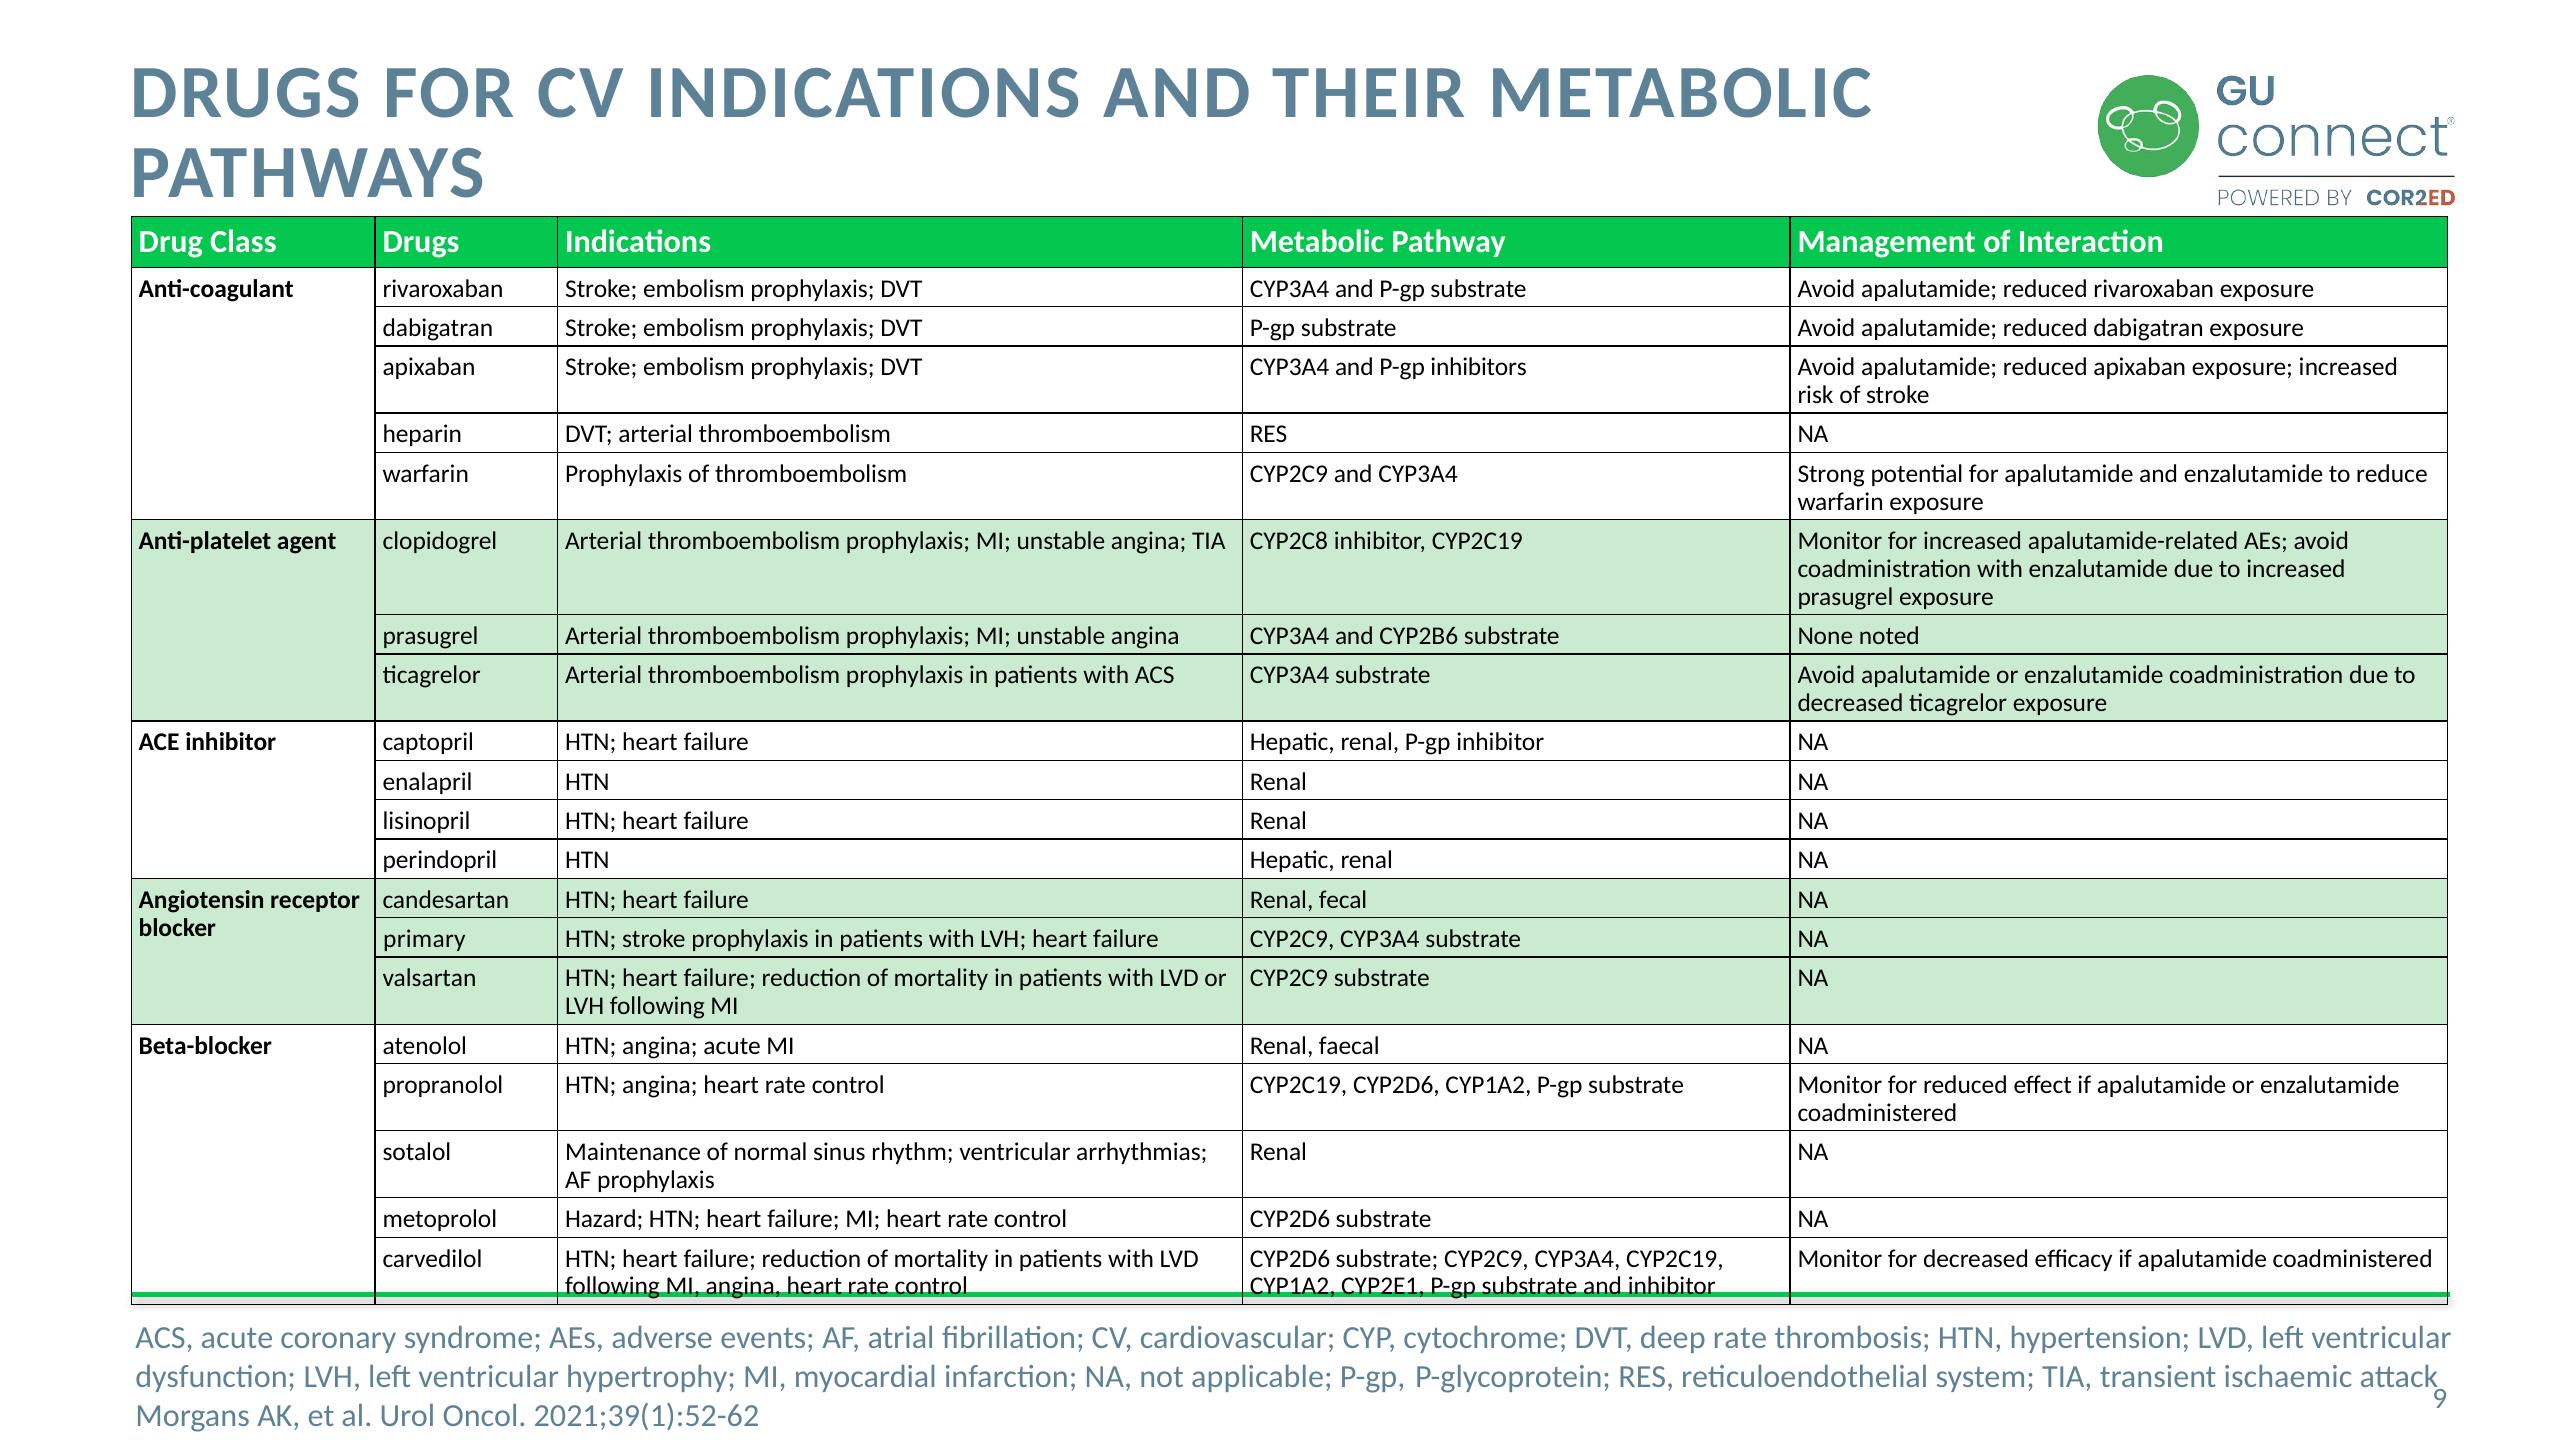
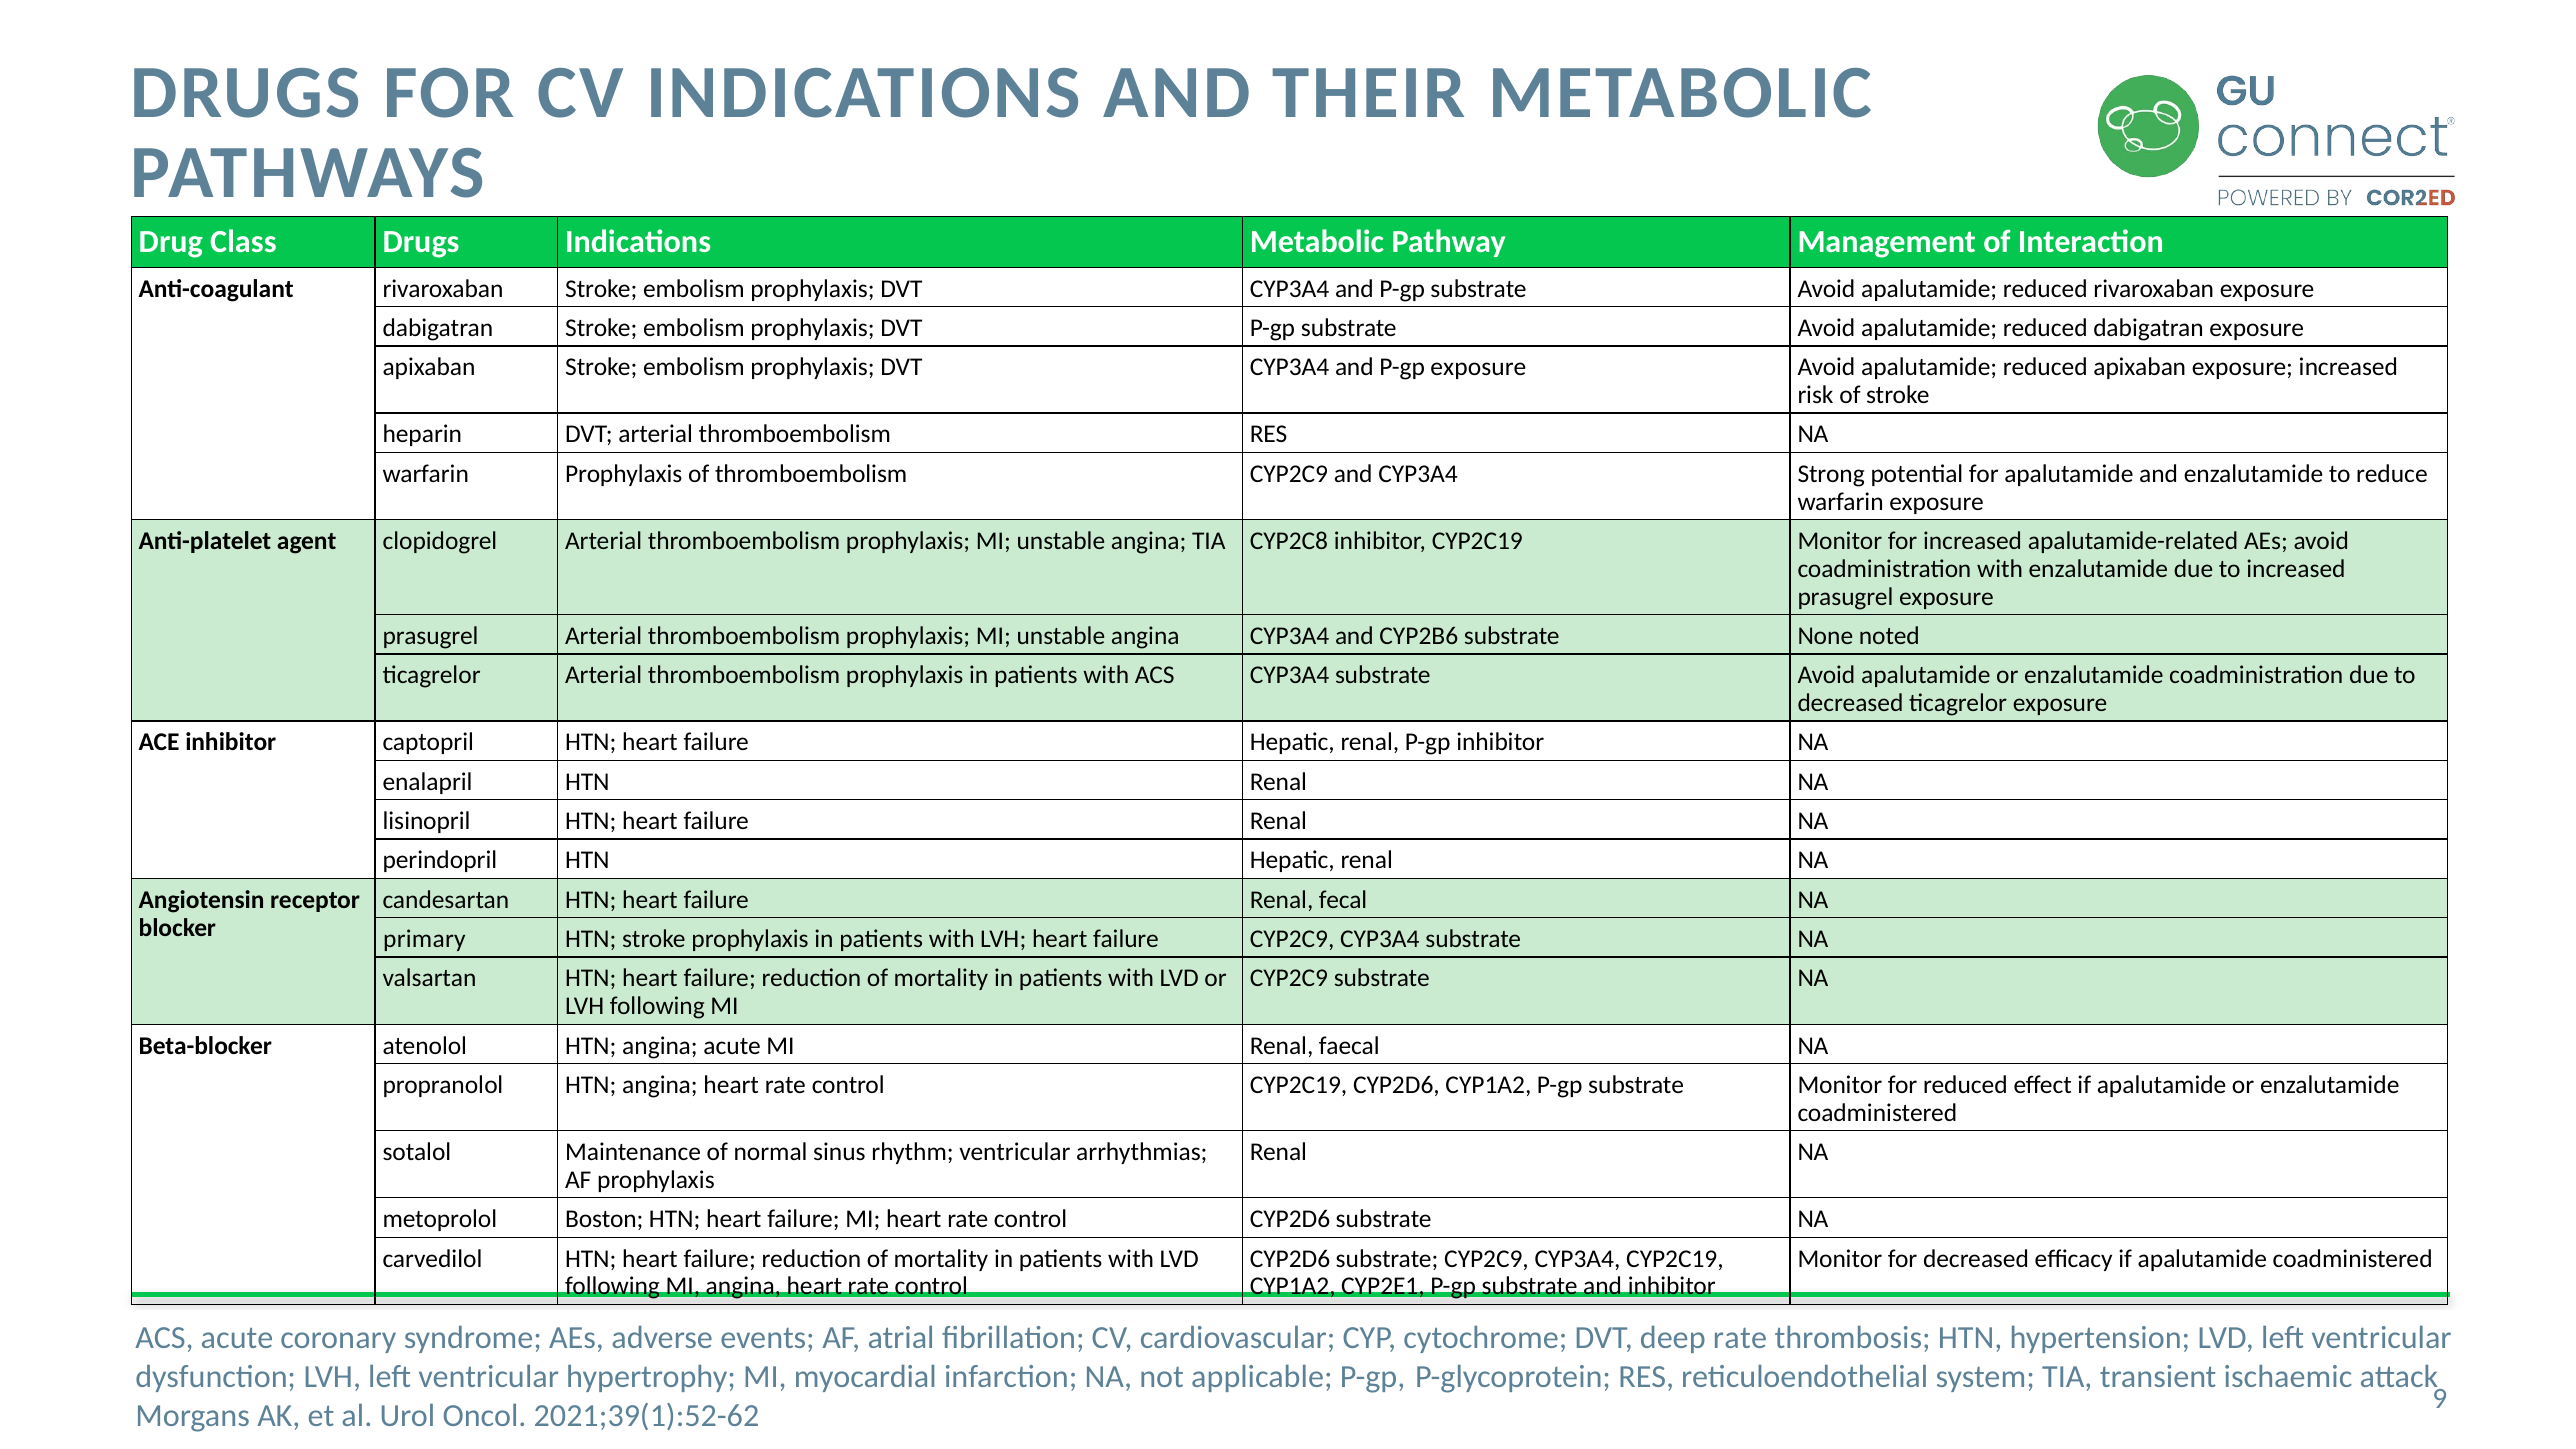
P-gp inhibitors: inhibitors -> exposure
Hazard: Hazard -> Boston
